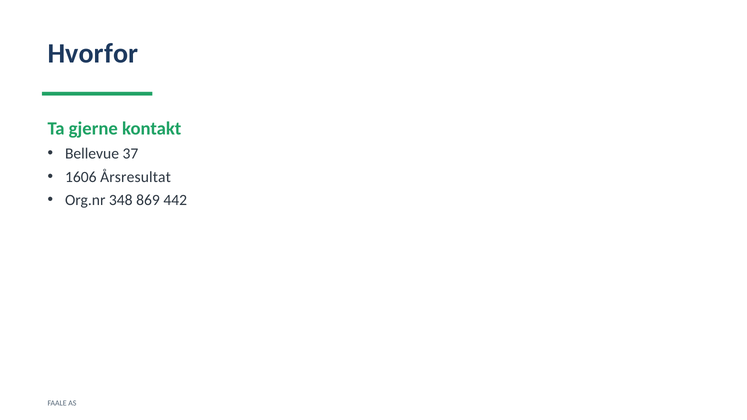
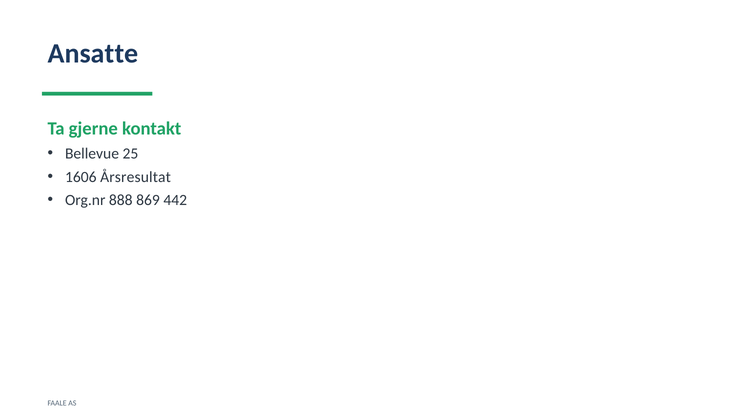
Hvorfor: Hvorfor -> Ansatte
37: 37 -> 25
348: 348 -> 888
